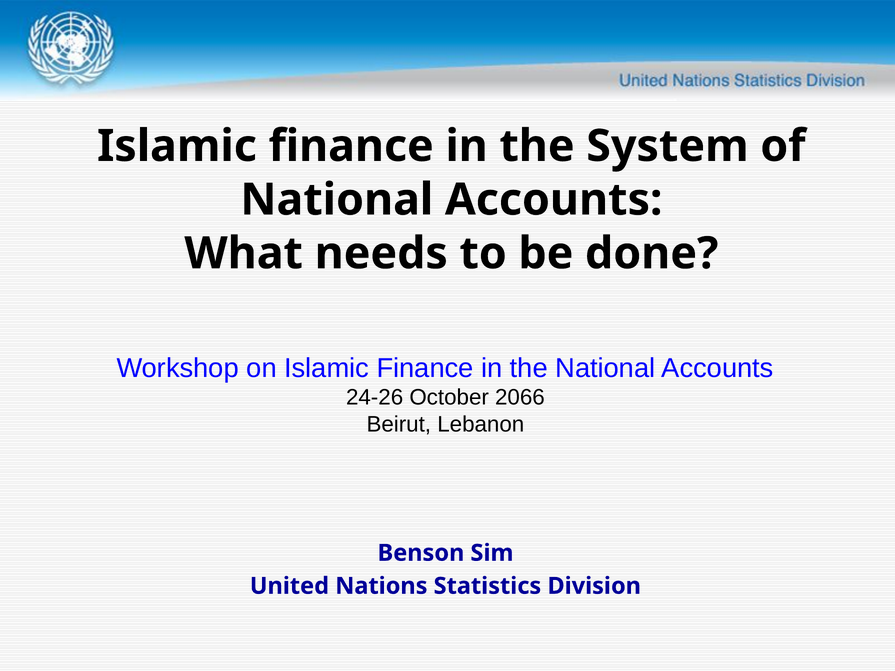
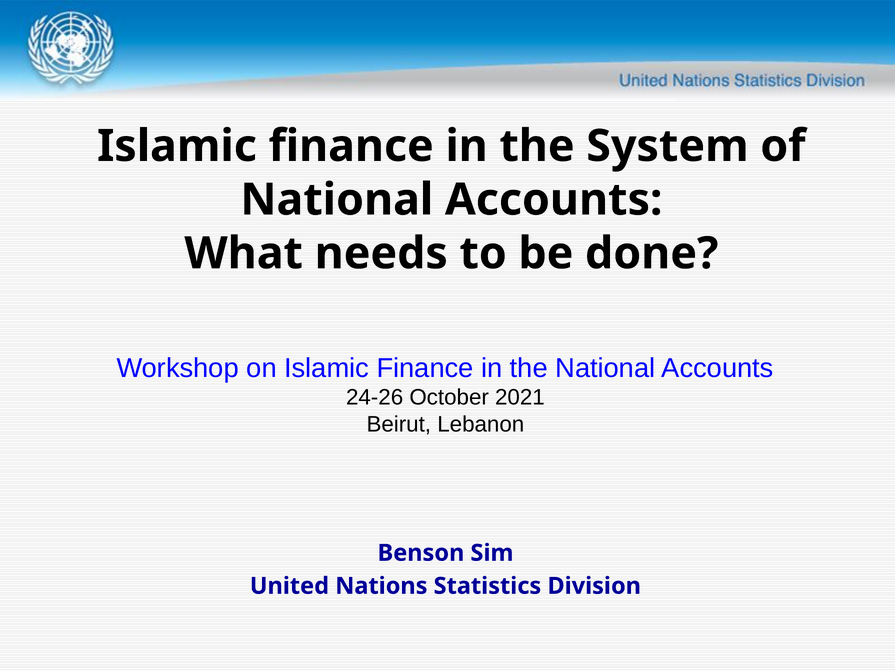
2066: 2066 -> 2021
